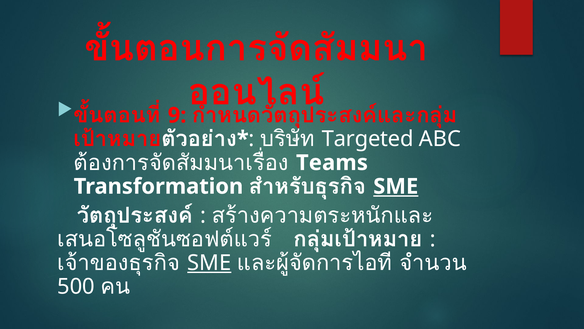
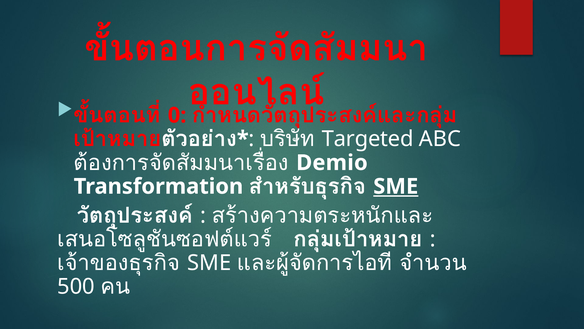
9: 9 -> 0
Teams: Teams -> Demio
SME at (209, 263) underline: present -> none
